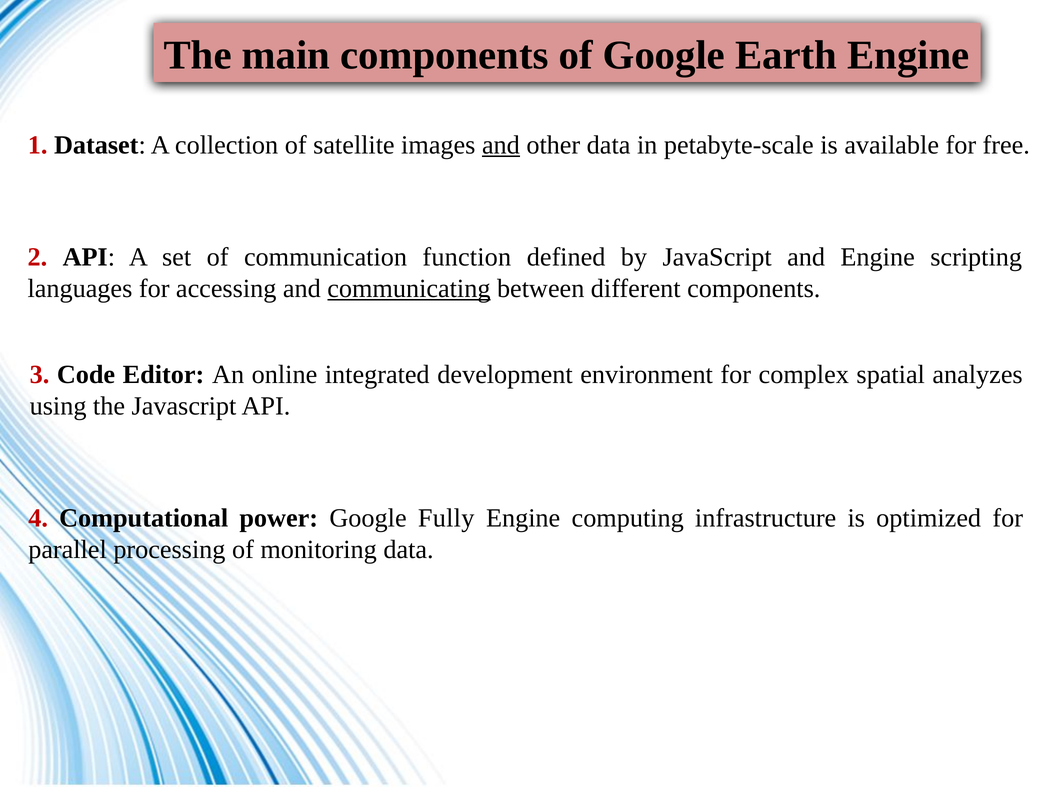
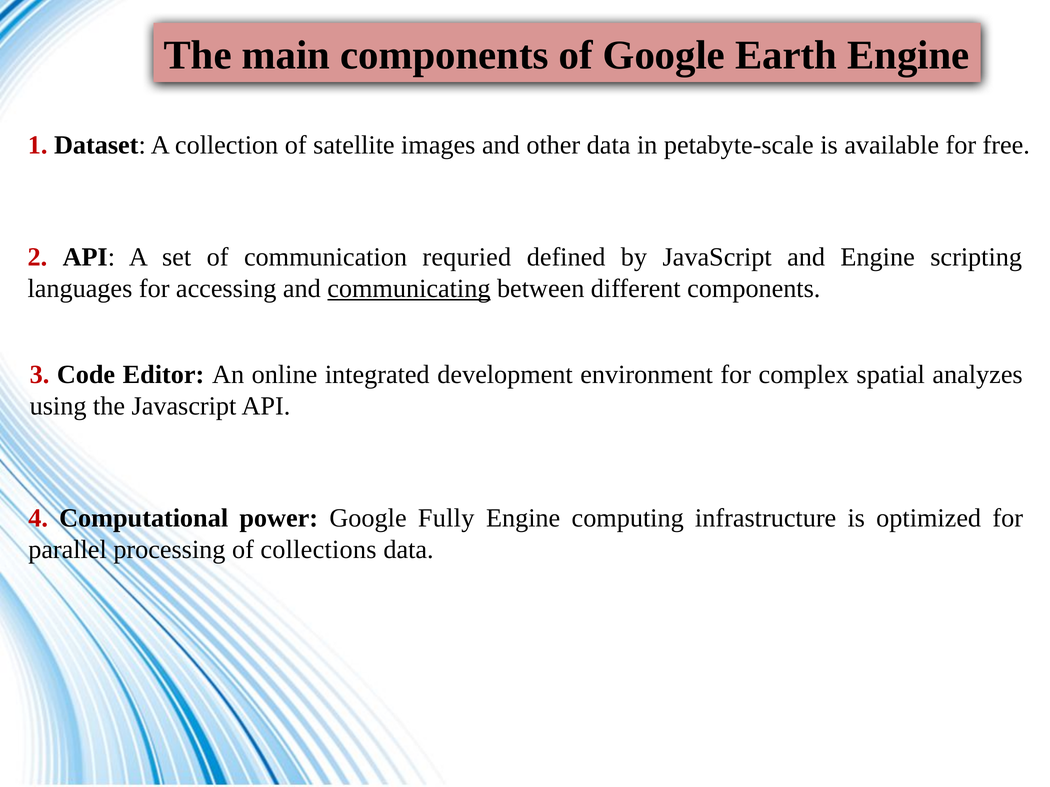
and at (501, 145) underline: present -> none
function: function -> requried
monitoring: monitoring -> collections
